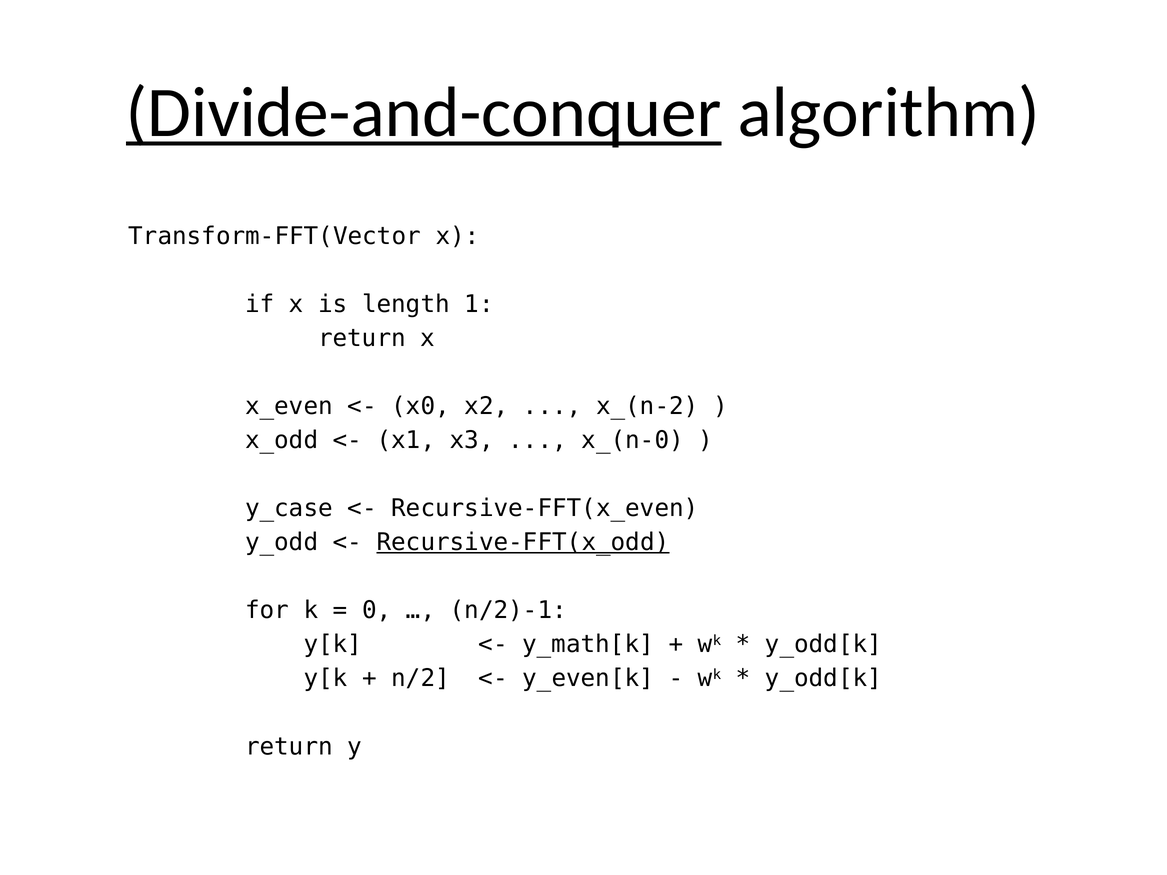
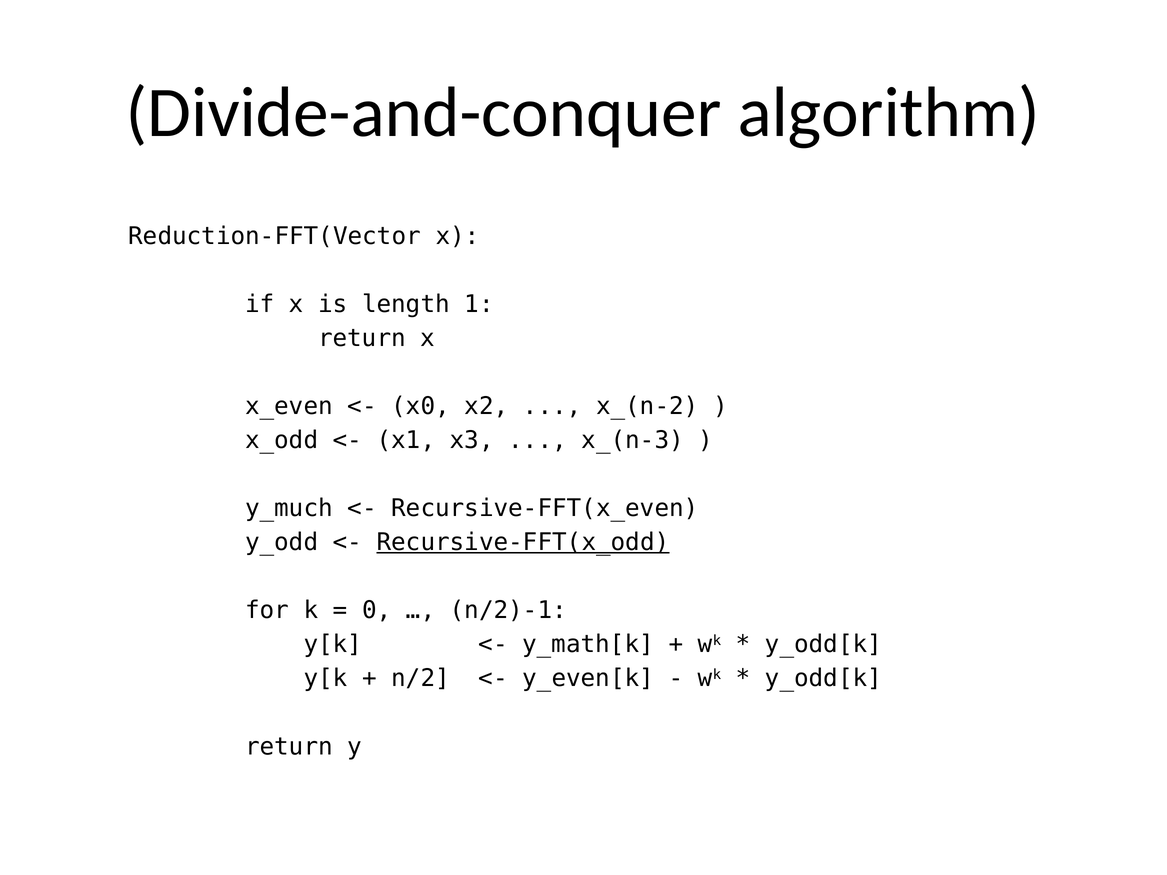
Divide-and-conquer underline: present -> none
Transform-FFT(Vector: Transform-FFT(Vector -> Reduction-FFT(Vector
x_(n-0: x_(n-0 -> x_(n-3
y_case: y_case -> y_much
